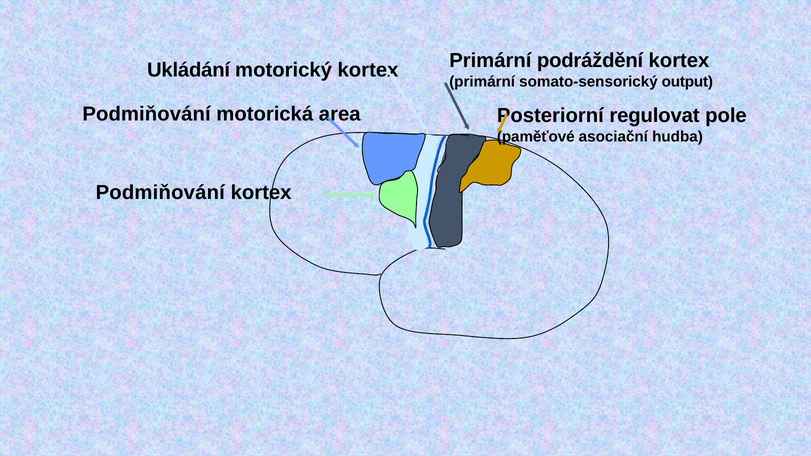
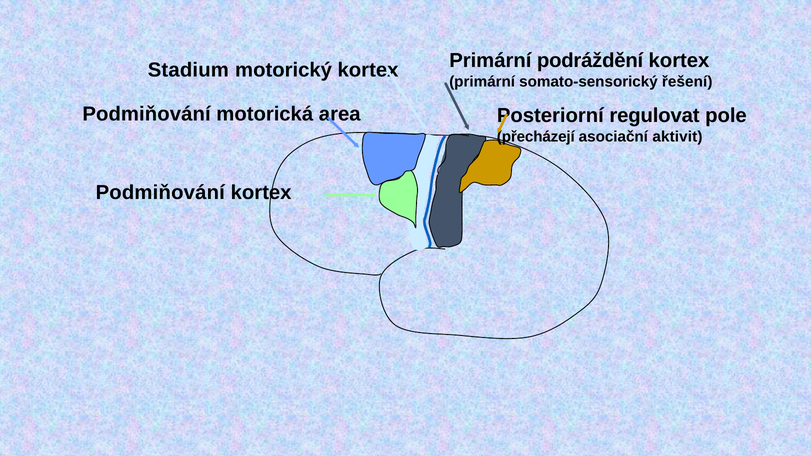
Ukládání: Ukládání -> Stadium
output: output -> řešení
paměťové: paměťové -> přecházejí
hudba: hudba -> aktivit
